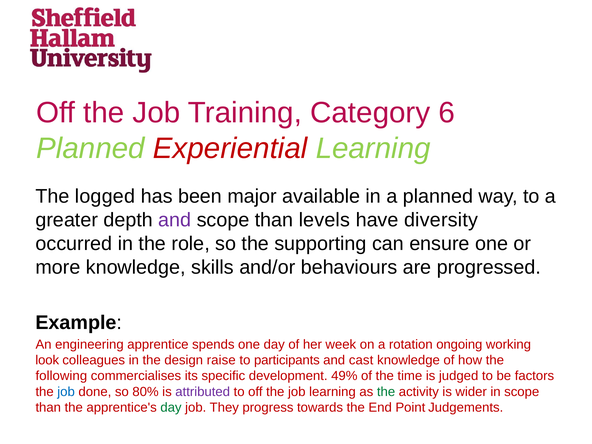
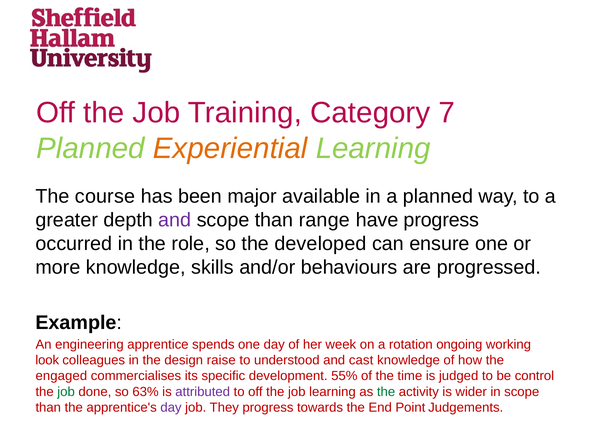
6: 6 -> 7
Experiential colour: red -> orange
logged: logged -> course
levels: levels -> range
have diversity: diversity -> progress
supporting: supporting -> developed
participants: participants -> understood
following: following -> engaged
49%: 49% -> 55%
factors: factors -> control
job at (66, 392) colour: blue -> green
80%: 80% -> 63%
day at (171, 408) colour: green -> purple
